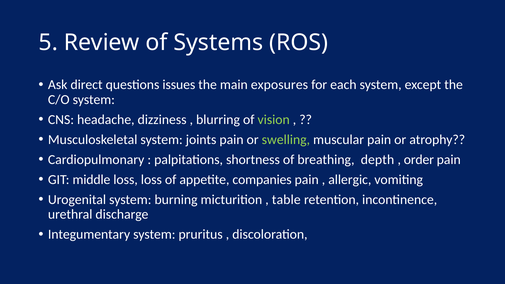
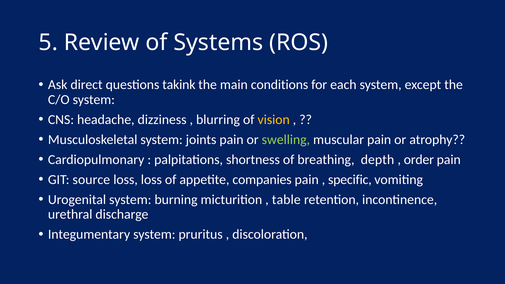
issues: issues -> takink
exposures: exposures -> conditions
vision colour: light green -> yellow
middle: middle -> source
allergic: allergic -> specific
